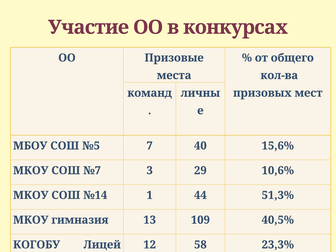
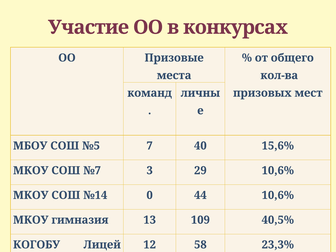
1: 1 -> 0
44 51,3%: 51,3% -> 10,6%
